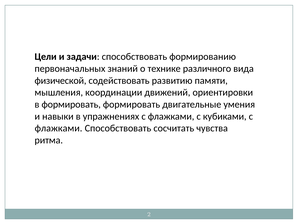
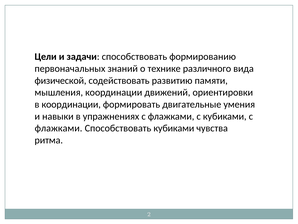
в формировать: формировать -> координации
Способствовать сосчитать: сосчитать -> кубиками
